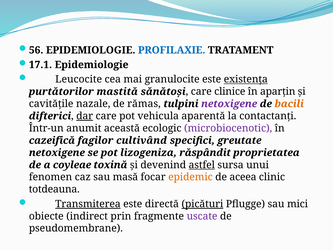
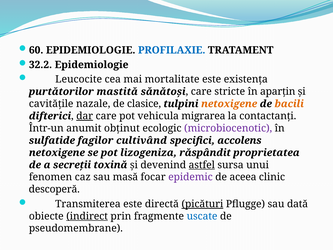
56: 56 -> 60
17.1: 17.1 -> 32.2
granulocite: granulocite -> mortalitate
existenţa underline: present -> none
clinice: clinice -> stricte
rămas: rămas -> clasice
netoxigene at (229, 104) colour: purple -> orange
aparentă: aparentă -> migrarea
această: această -> obţinut
cazeifică: cazeifică -> sulfatide
greutate: greutate -> accolens
coyleae: coyleae -> secreţii
epidemic colour: orange -> purple
totdeauna: totdeauna -> descoperă
Transmiterea underline: present -> none
mici: mici -> dată
indirect underline: none -> present
uscate colour: purple -> blue
